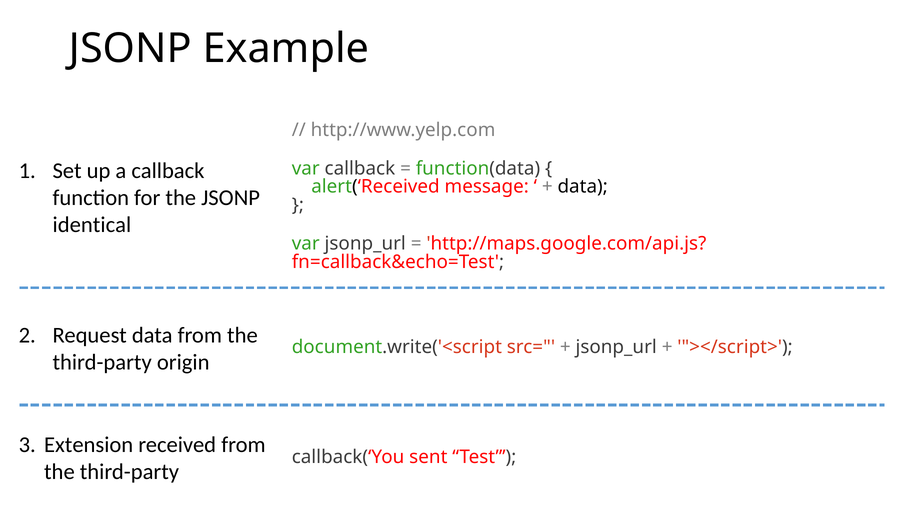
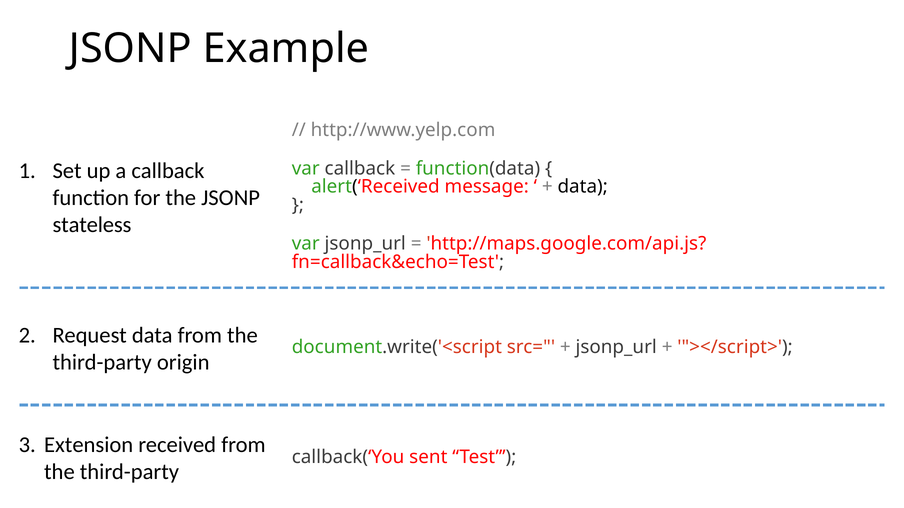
identical: identical -> stateless
